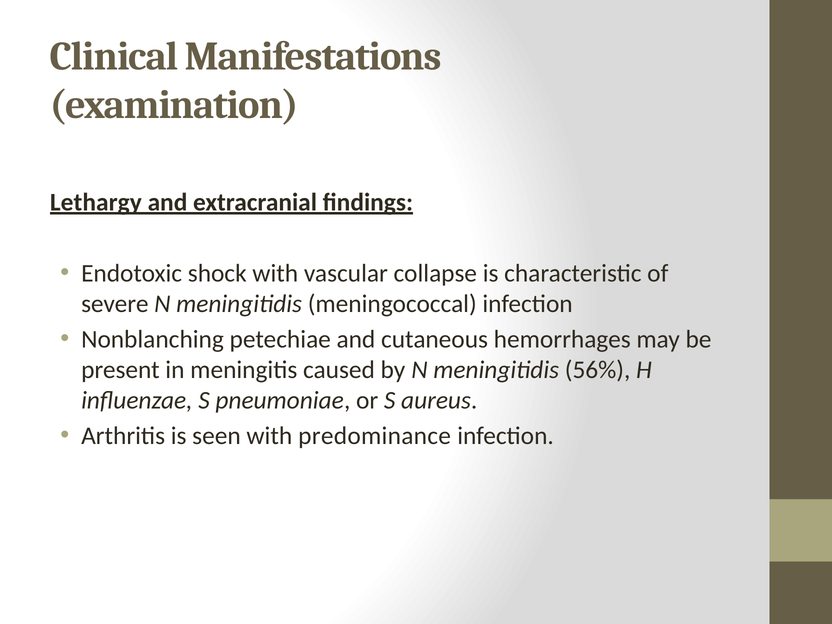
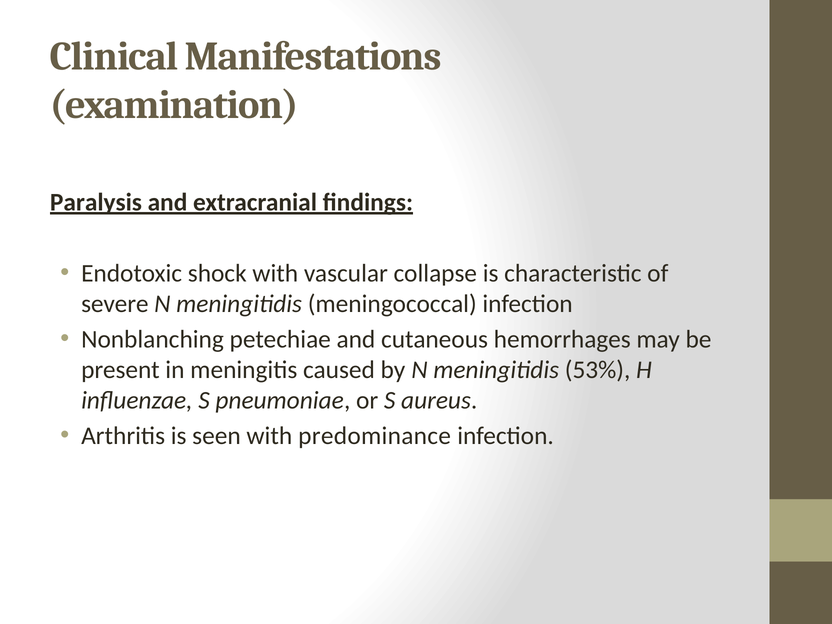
Lethargy: Lethargy -> Paralysis
56%: 56% -> 53%
